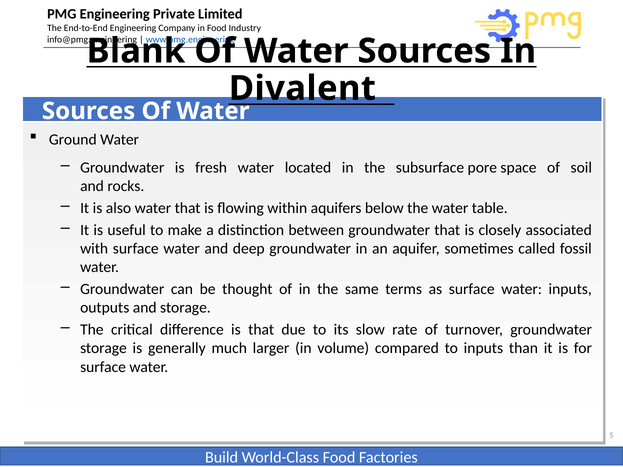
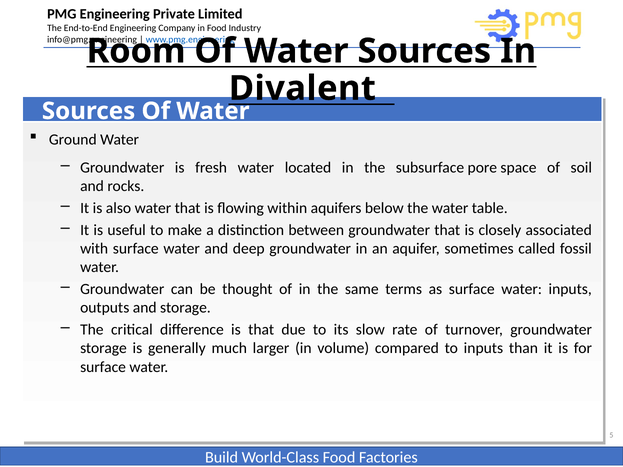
Blank: Blank -> Room
